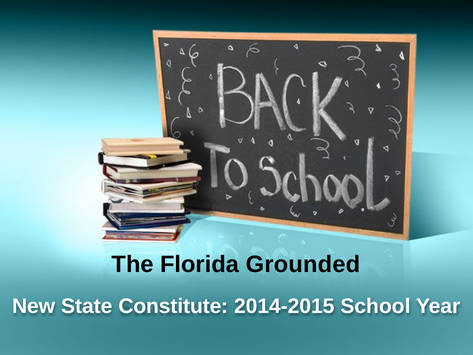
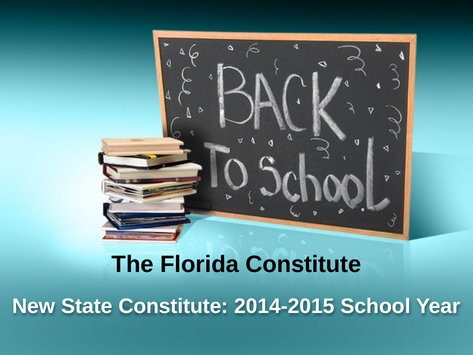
Florida Grounded: Grounded -> Constitute
